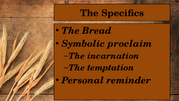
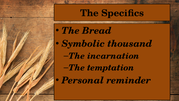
proclaim: proclaim -> thousand
